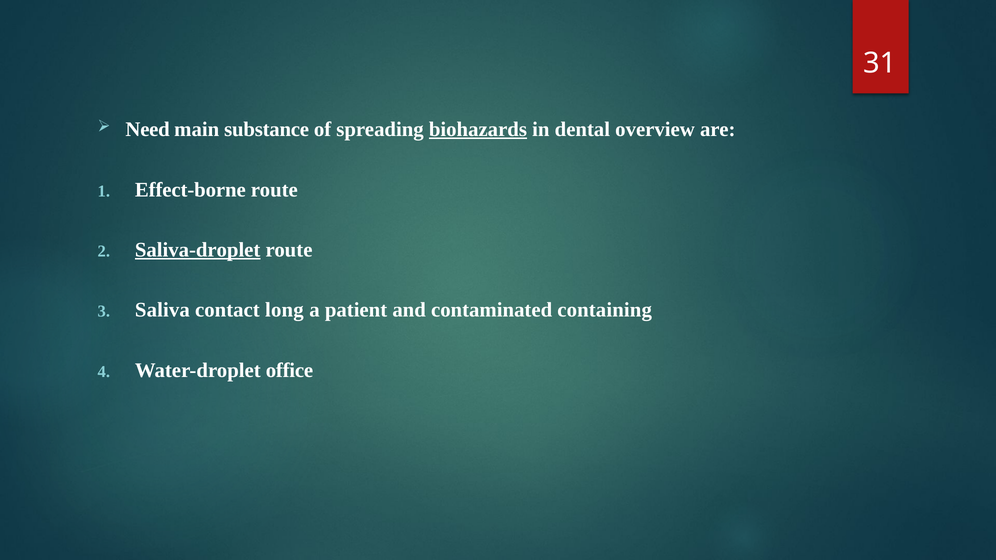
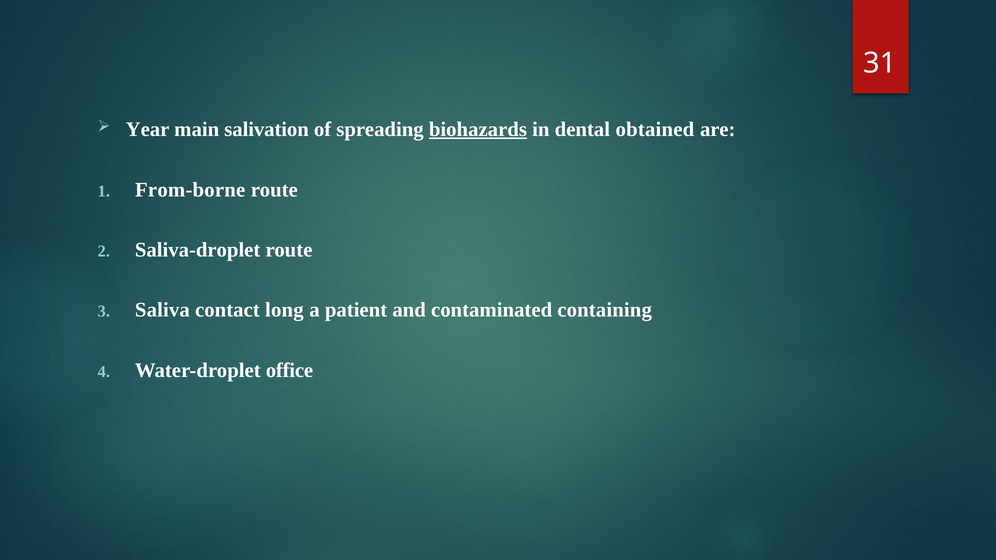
Need: Need -> Year
substance: substance -> salivation
overview: overview -> obtained
Effect-borne: Effect-borne -> From-borne
Saliva-droplet underline: present -> none
